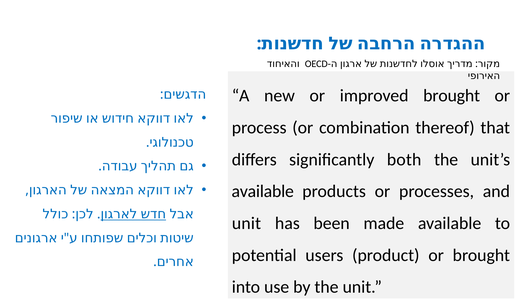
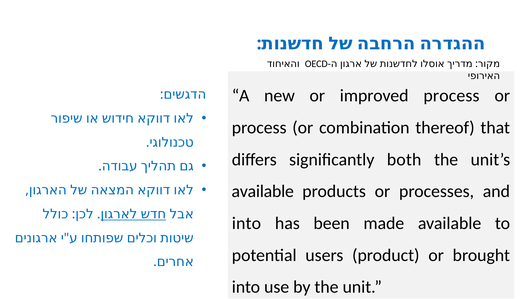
improved brought: brought -> process
unit at (246, 223): unit -> into
